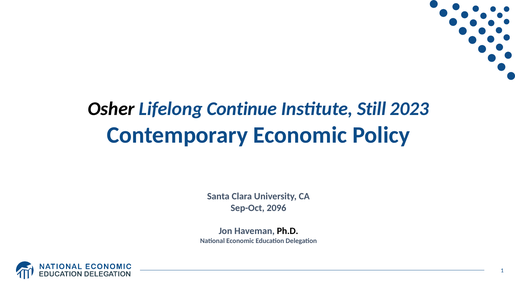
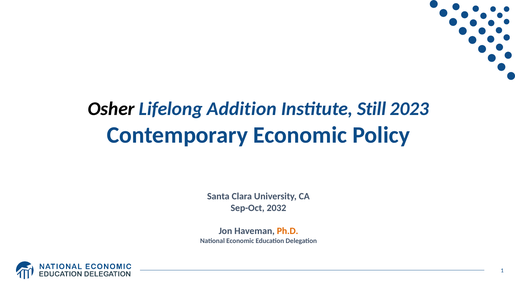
Continue: Continue -> Addition
2096: 2096 -> 2032
Ph.D colour: black -> orange
